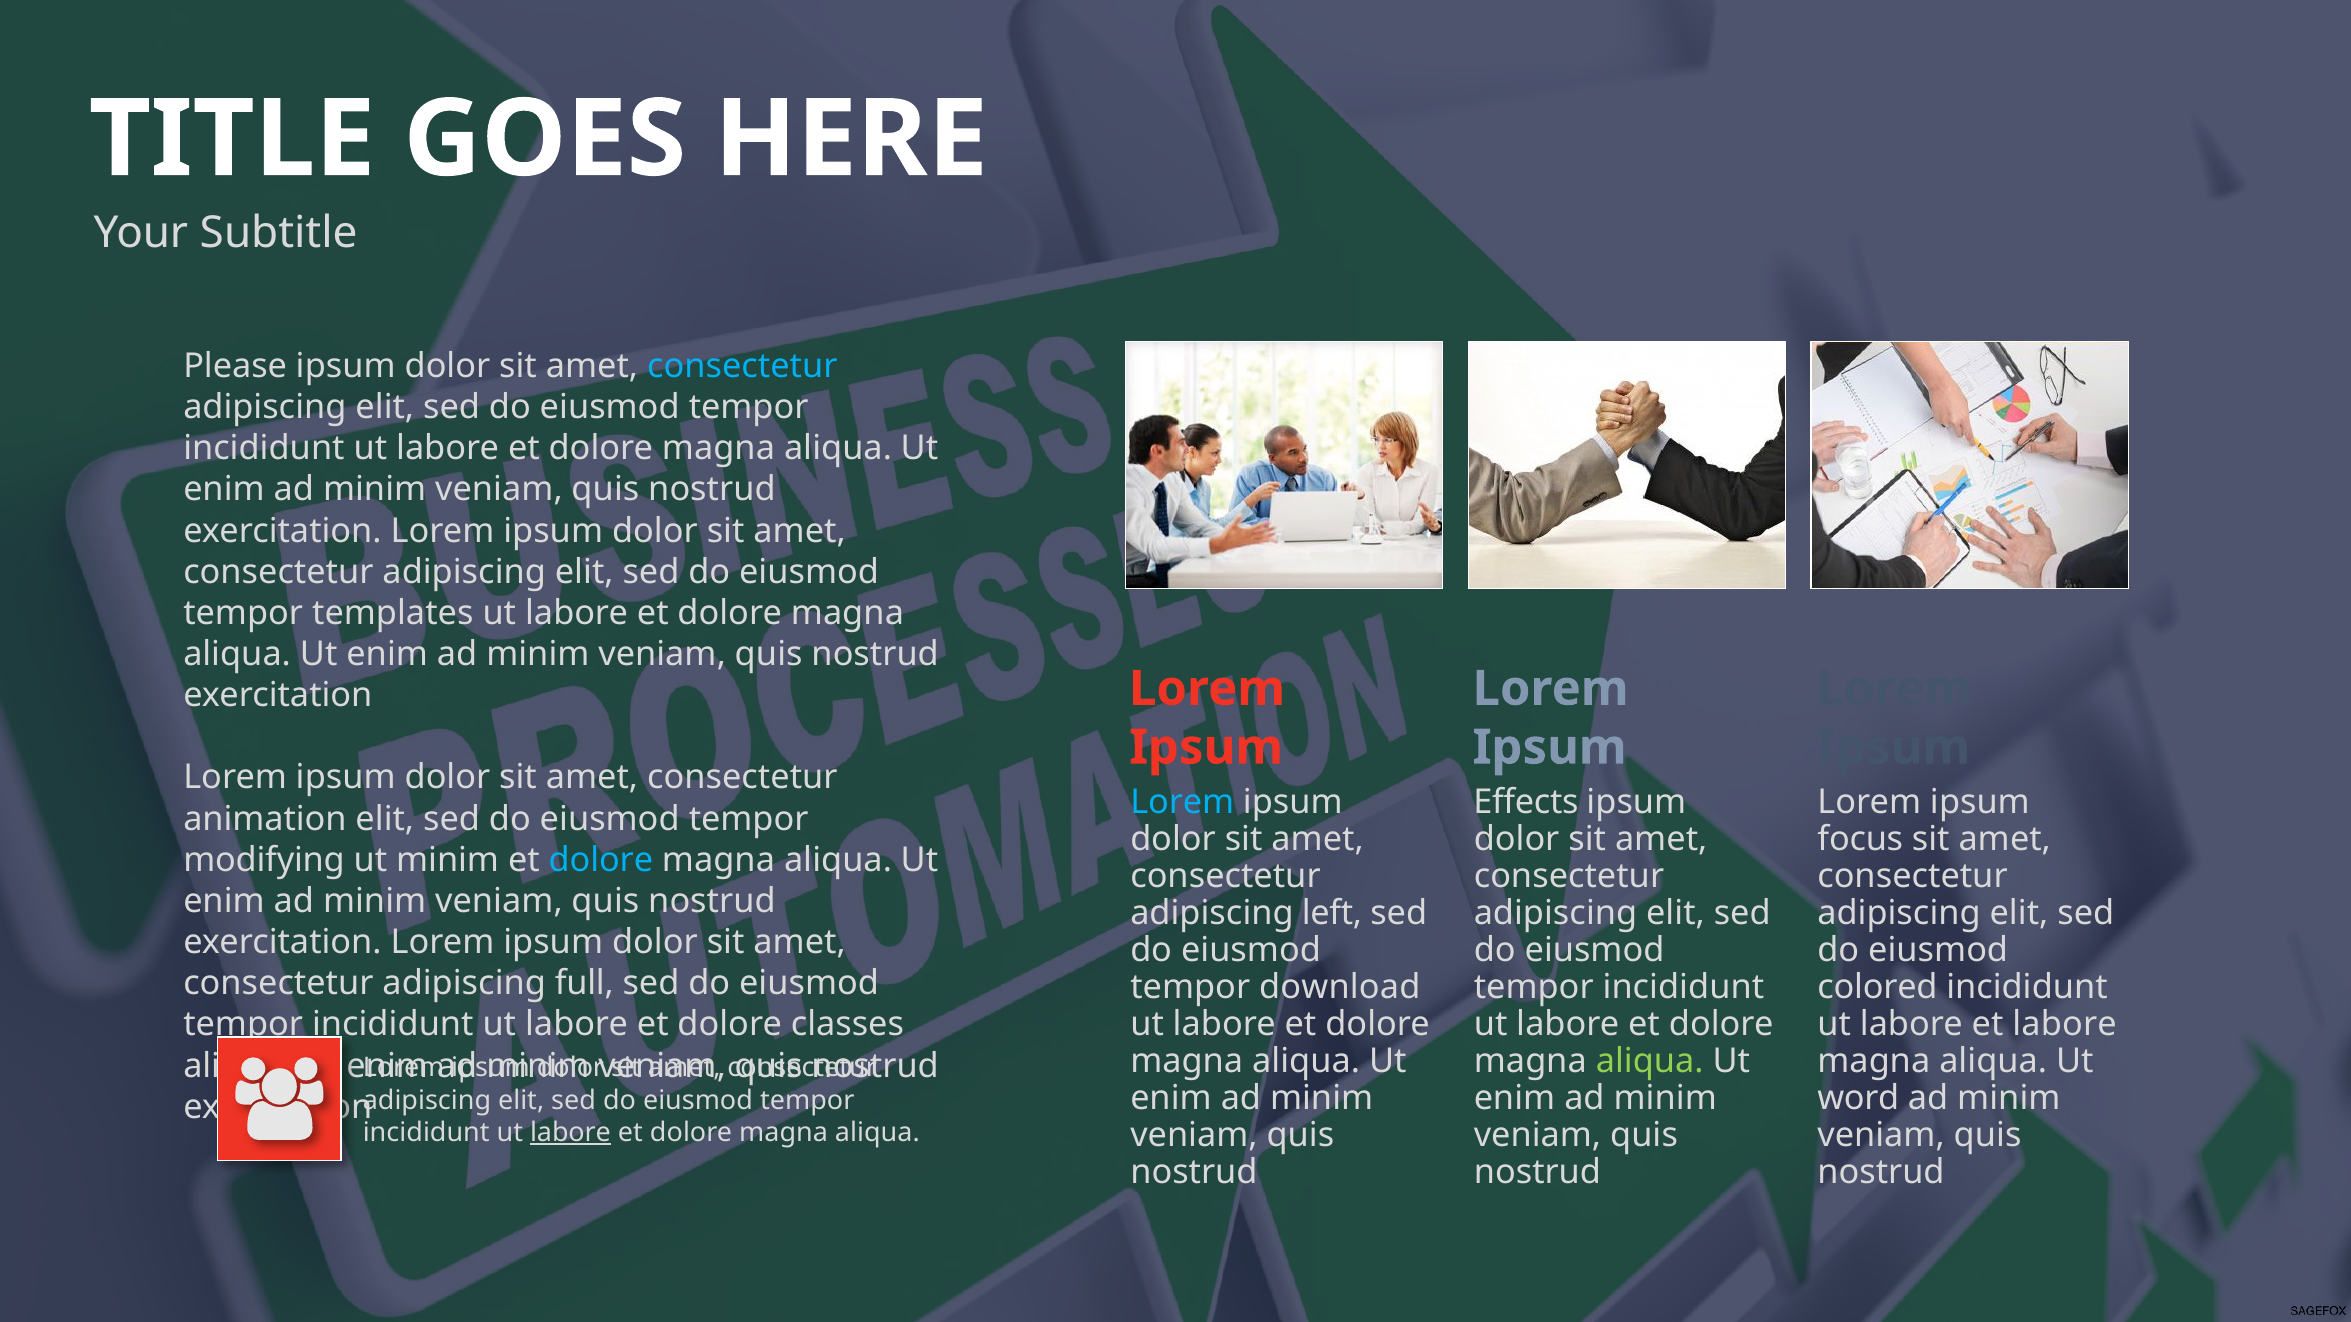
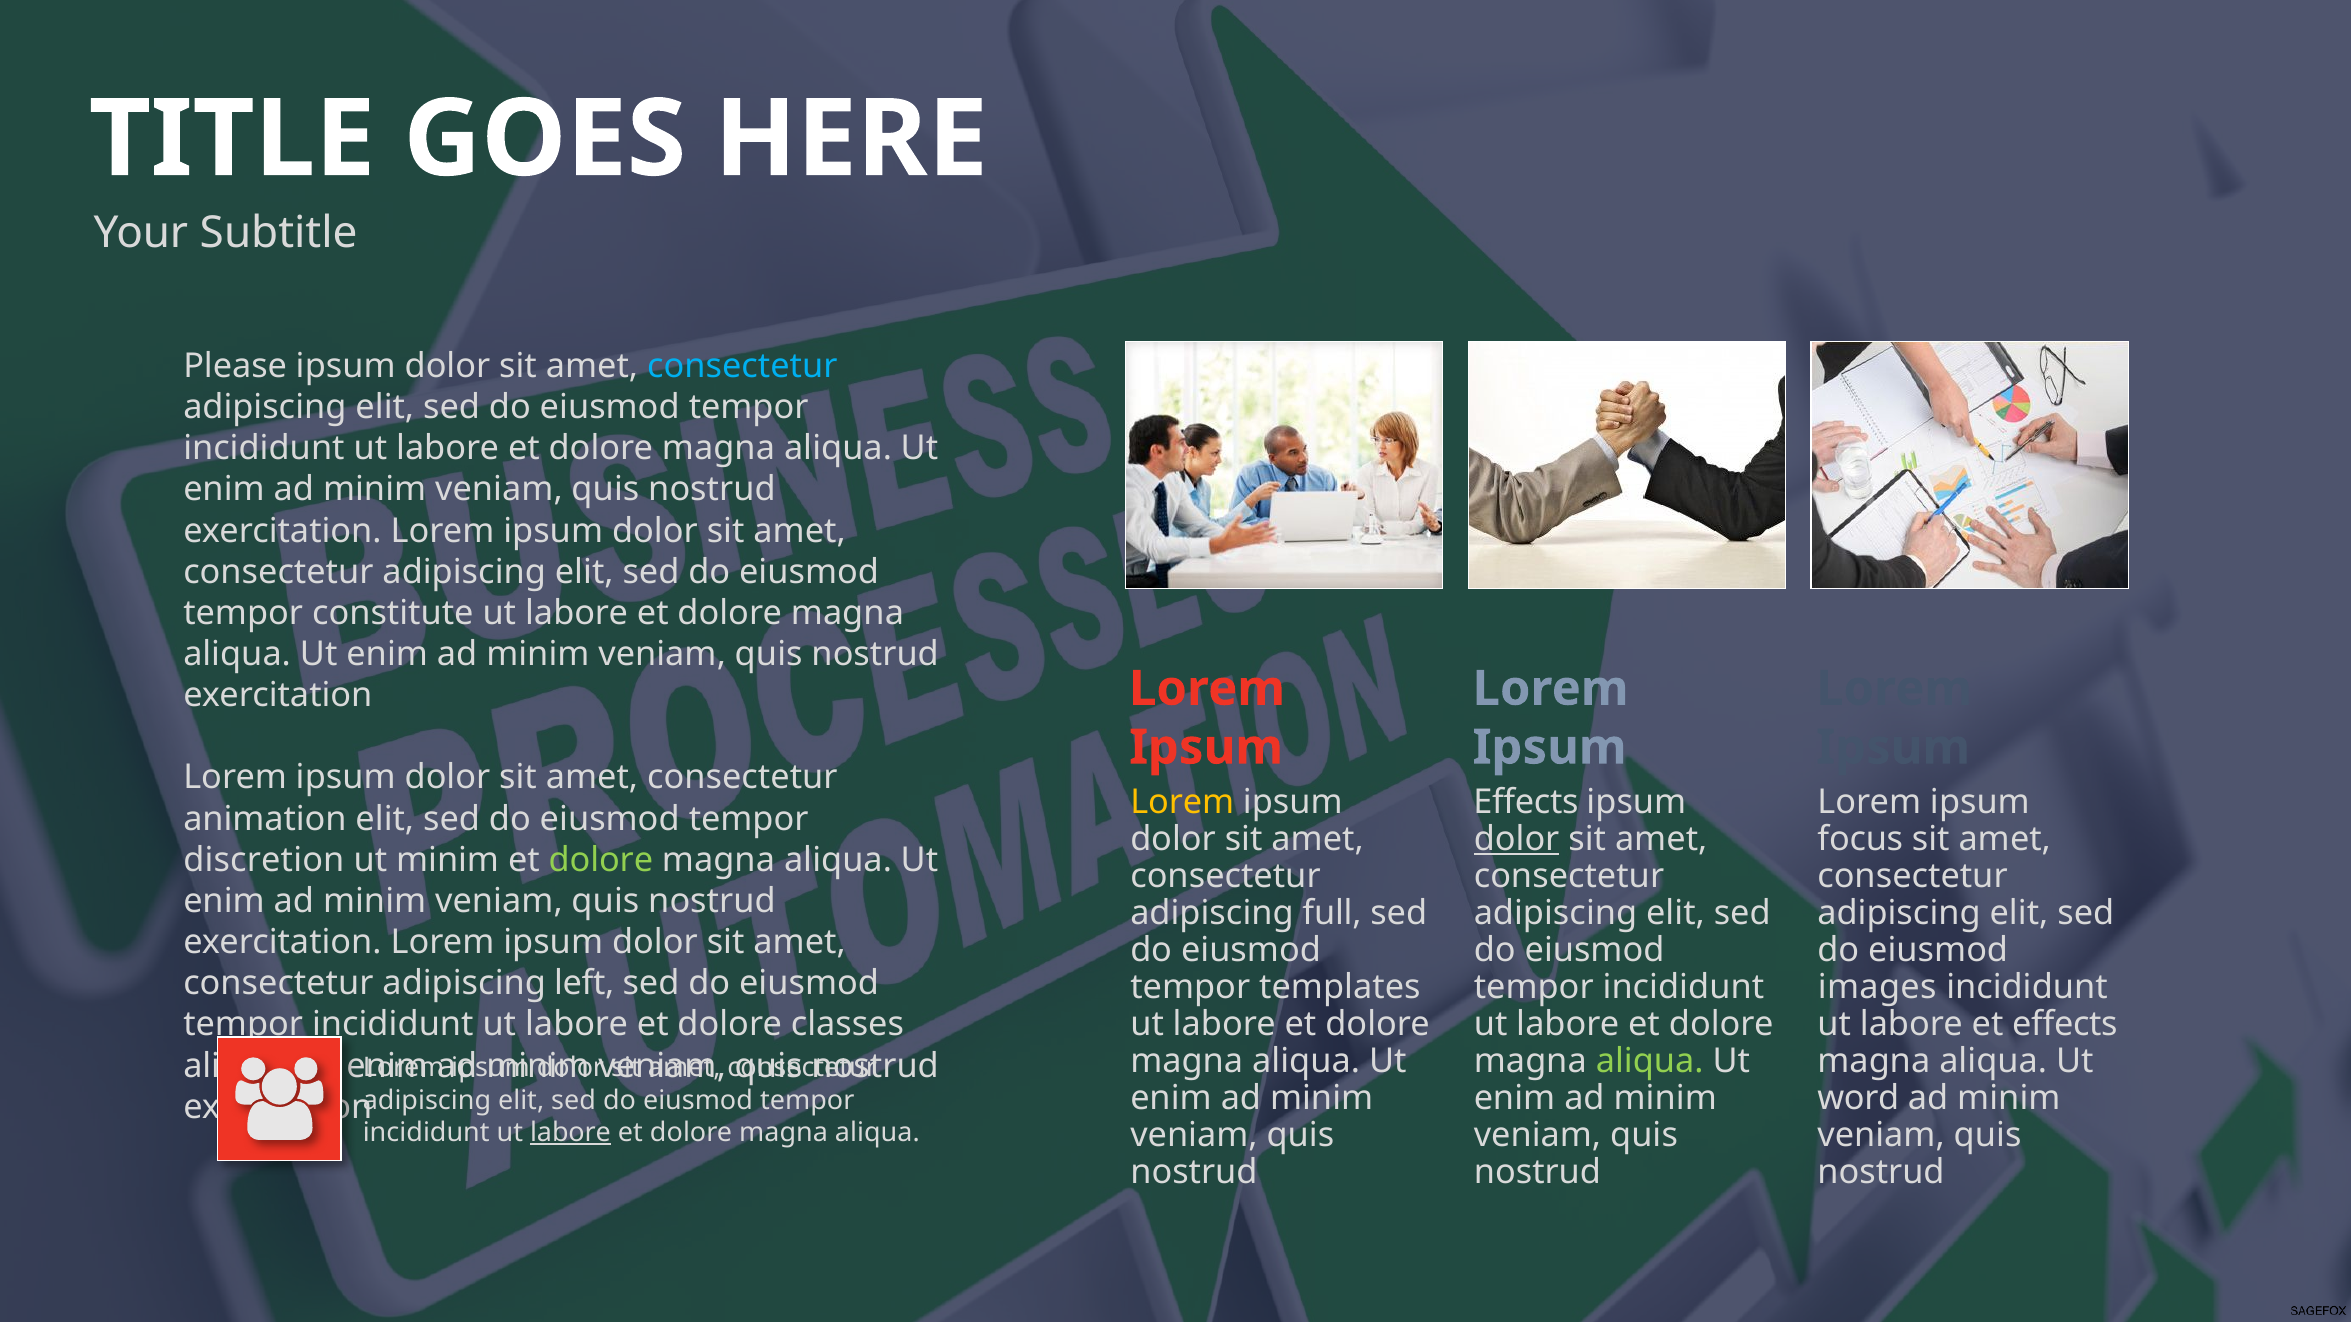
templates: templates -> constitute
Lorem at (1182, 802) colour: light blue -> yellow
dolor at (1517, 839) underline: none -> present
modifying: modifying -> discretion
dolore at (601, 860) colour: light blue -> light green
left: left -> full
full: full -> left
download: download -> templates
colored: colored -> images
et labore: labore -> effects
